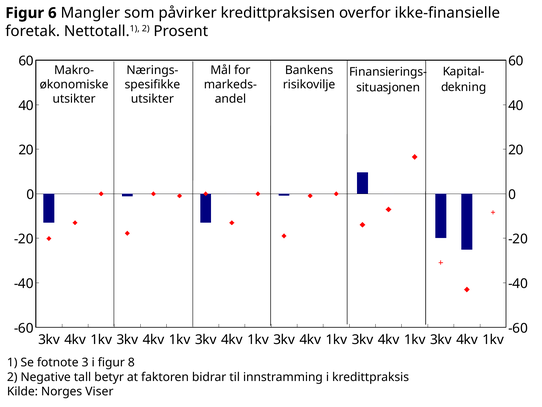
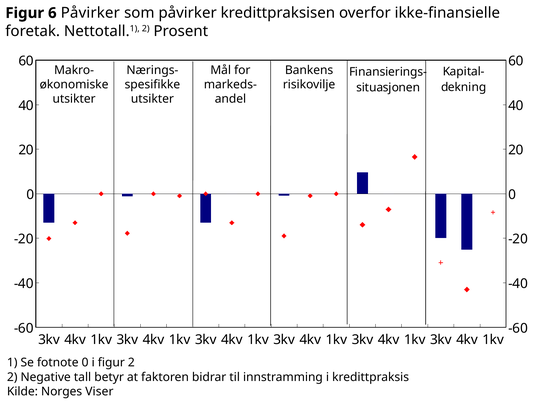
6 Mangler: Mangler -> Påvirker
fotnote 3: 3 -> 0
figur 8: 8 -> 2
